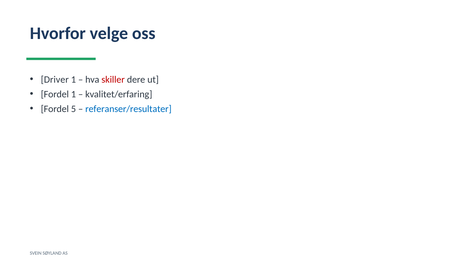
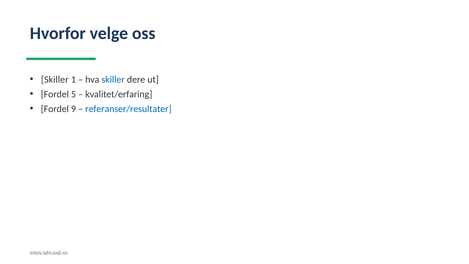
Driver at (55, 79): Driver -> Skiller
skiller at (113, 79) colour: red -> blue
Fordel 1: 1 -> 5
5: 5 -> 9
